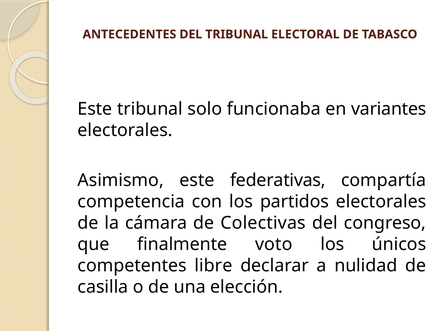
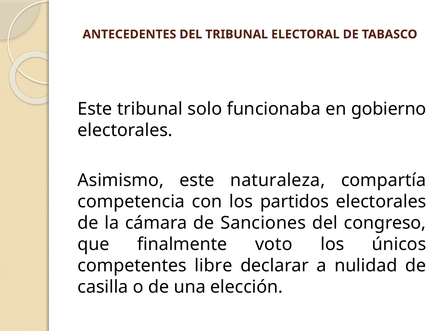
variantes: variantes -> gobierno
federativas: federativas -> naturaleza
Colectivas: Colectivas -> Sanciones
